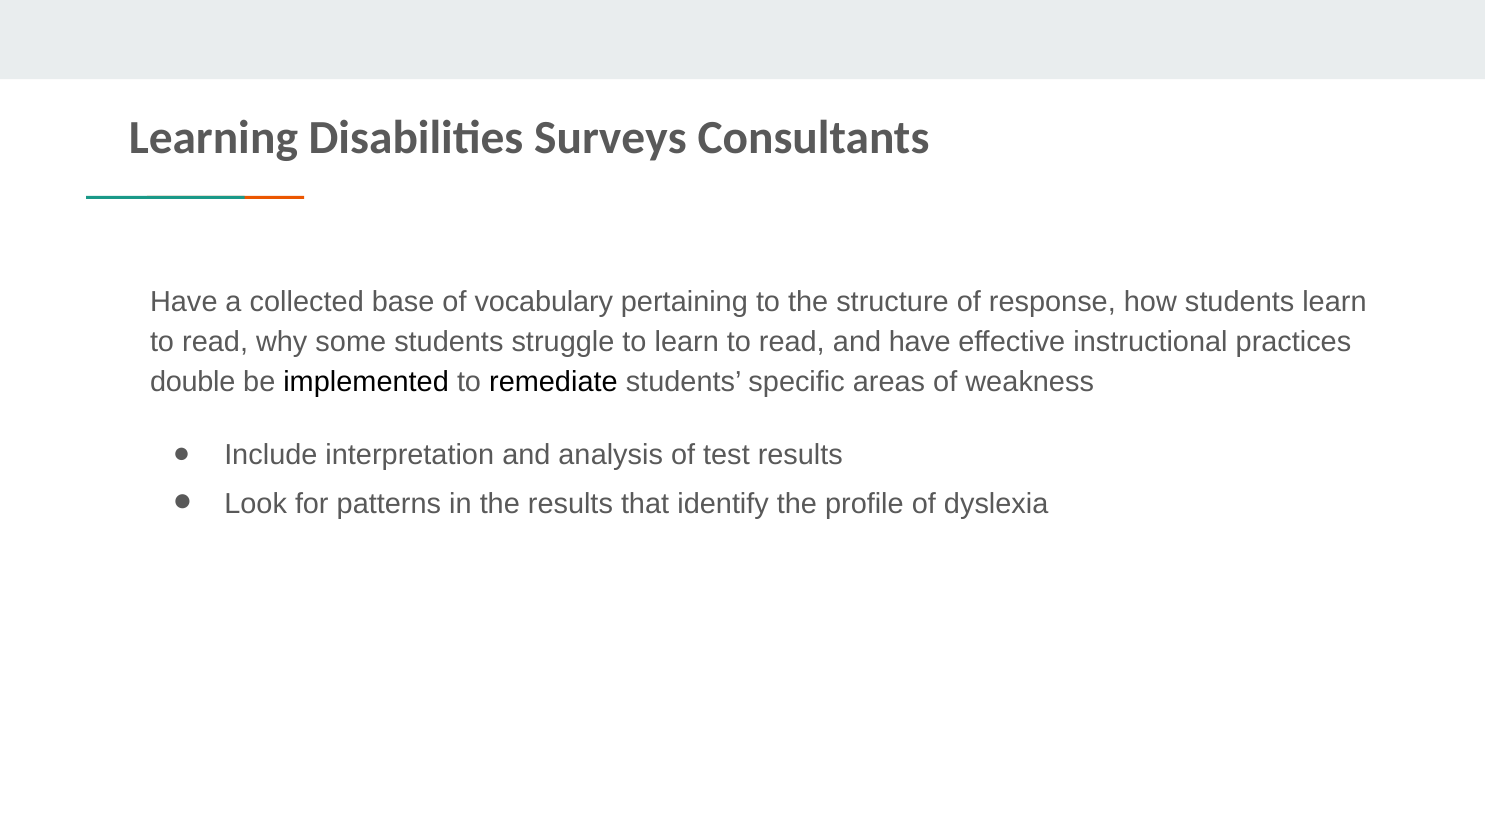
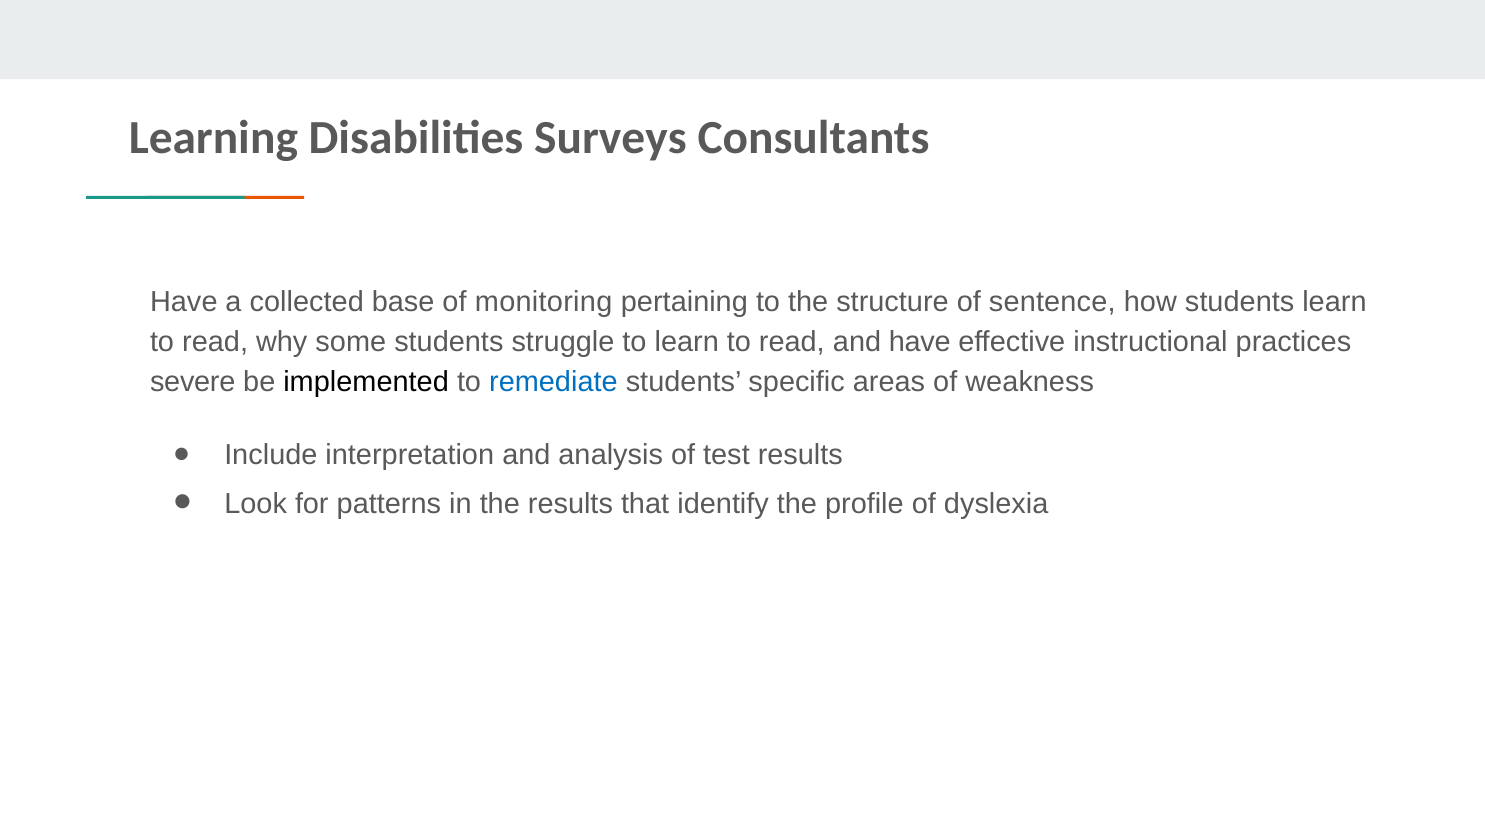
vocabulary: vocabulary -> monitoring
response: response -> sentence
double: double -> severe
remediate colour: black -> blue
